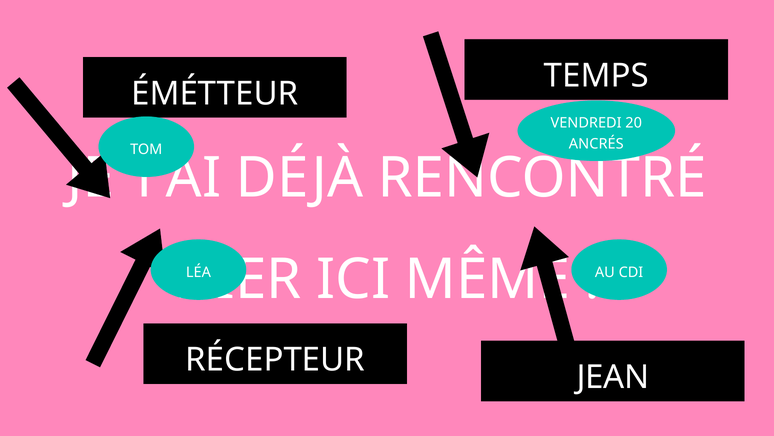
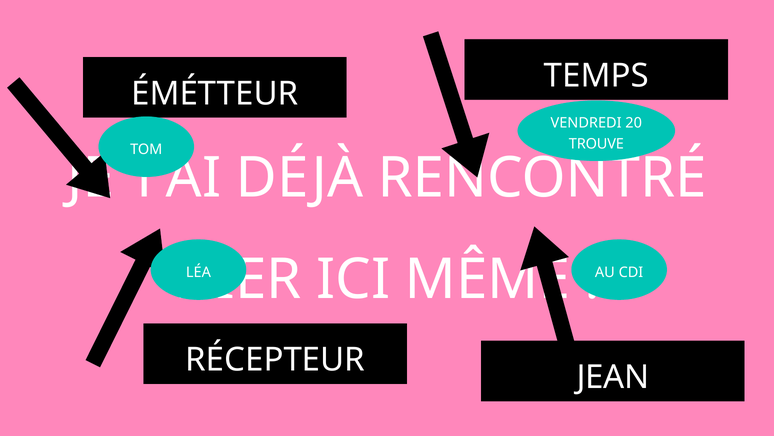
ANCRÉS: ANCRÉS -> TROUVE
